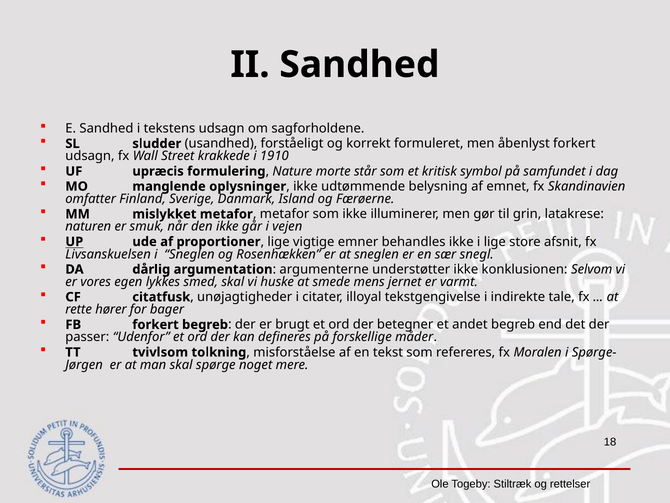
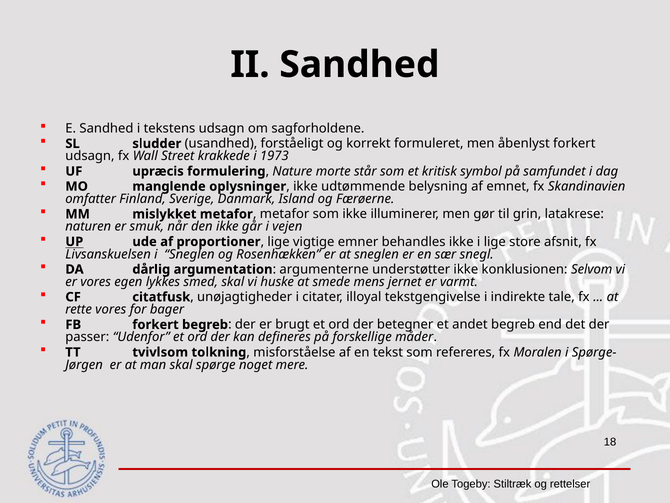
1910: 1910 -> 1973
rette hører: hører -> vores
